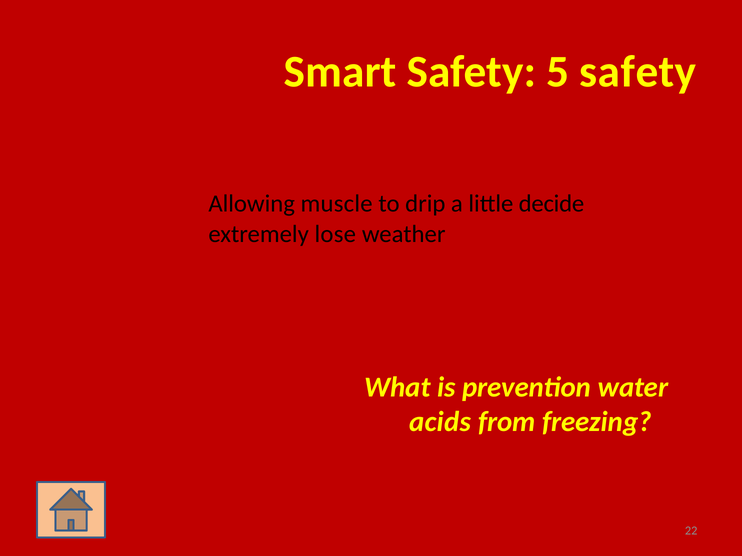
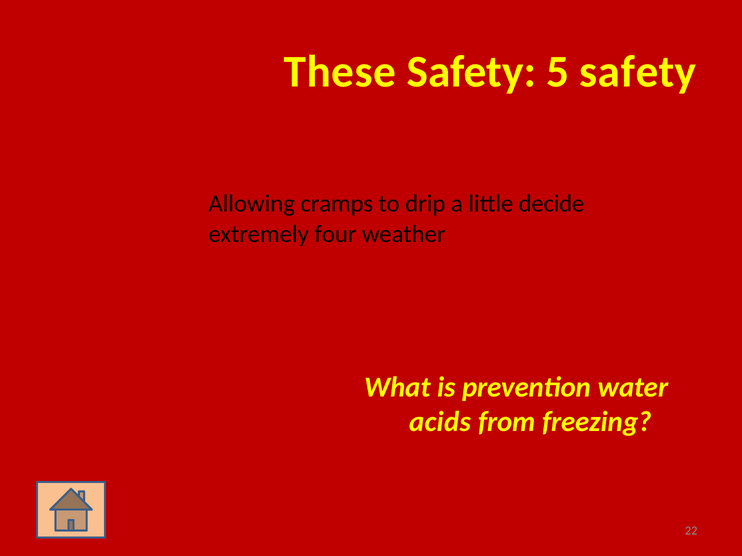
Smart: Smart -> These
muscle: muscle -> cramps
lose: lose -> four
